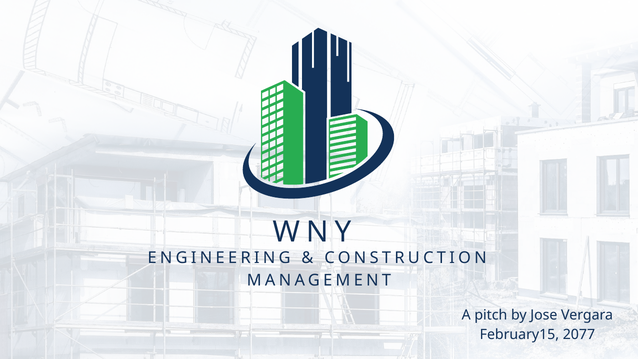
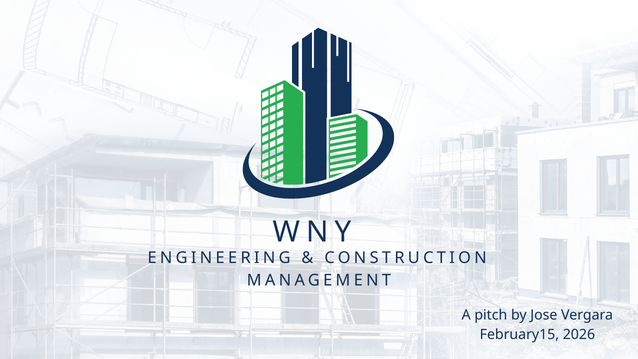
2077: 2077 -> 2026
